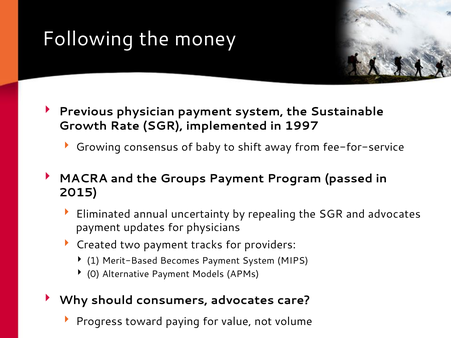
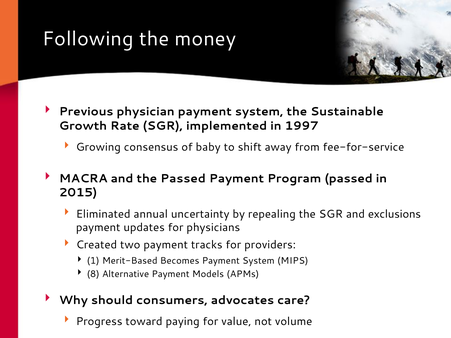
the Groups: Groups -> Passed
and advocates: advocates -> exclusions
0: 0 -> 8
